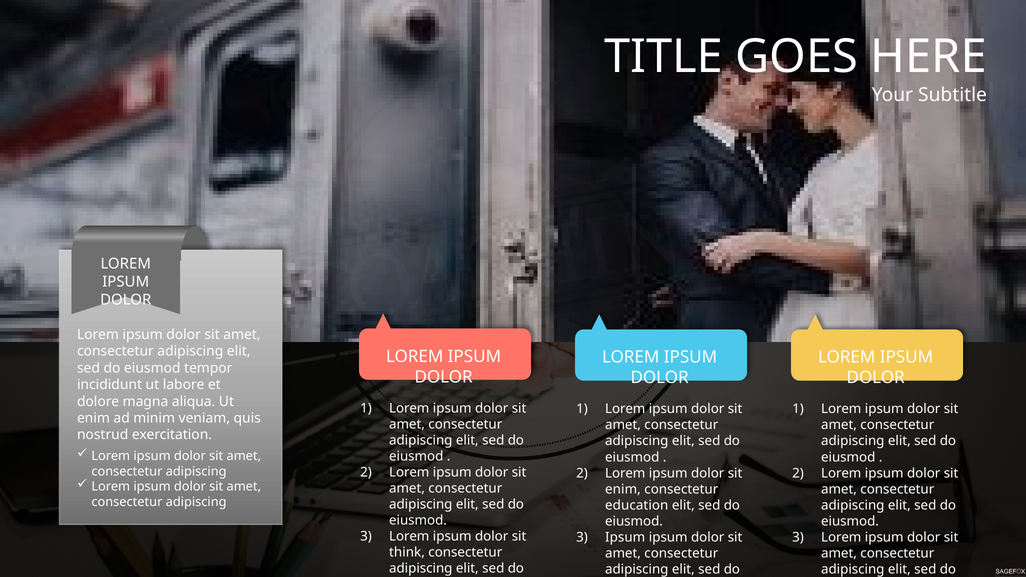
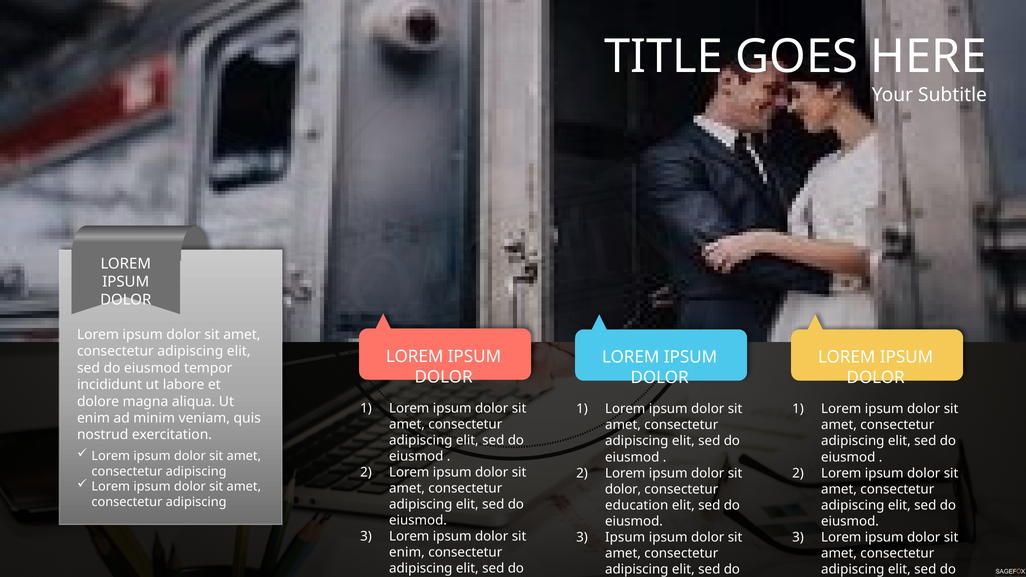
enim at (623, 489): enim -> dolor
think at (407, 552): think -> enim
